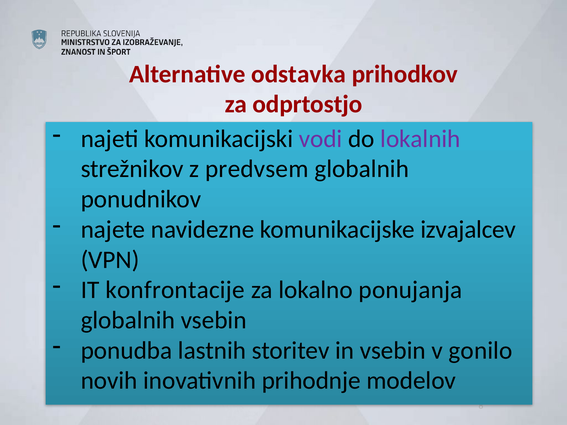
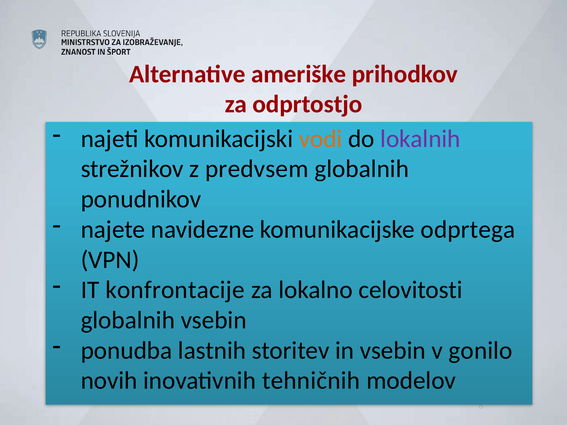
odstavka: odstavka -> ameriške
vodi colour: purple -> orange
izvajalcev: izvajalcev -> odprtega
ponujanja: ponujanja -> celovitosti
prihodnje: prihodnje -> tehničnih
